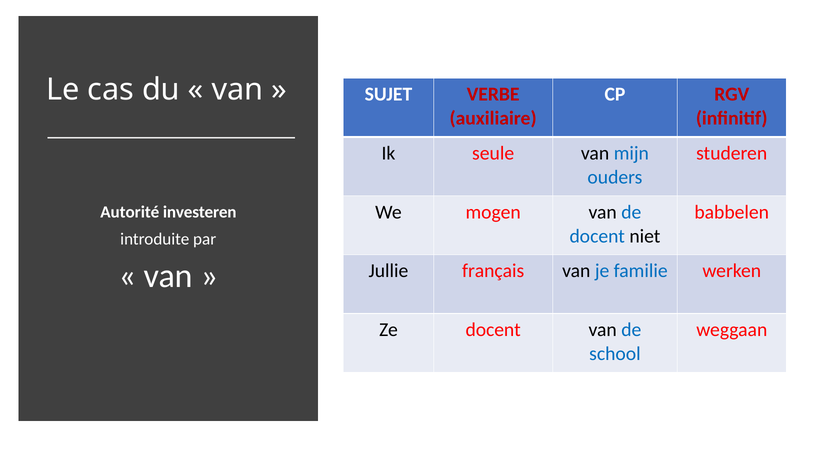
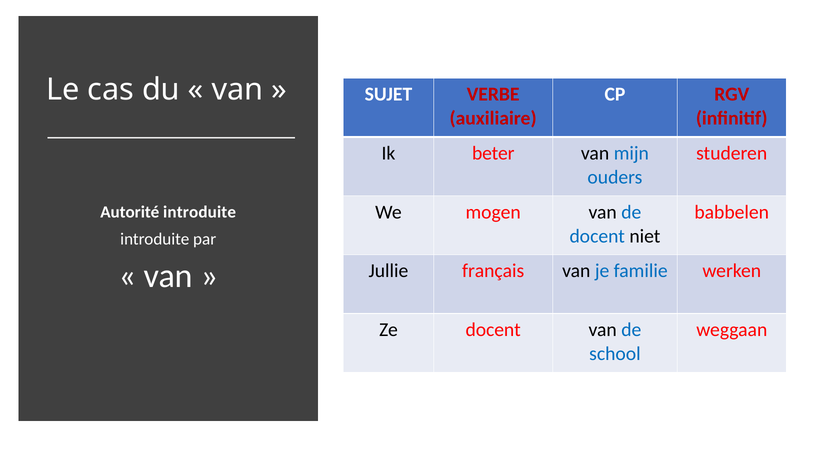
seule: seule -> beter
Autorité investeren: investeren -> introduite
